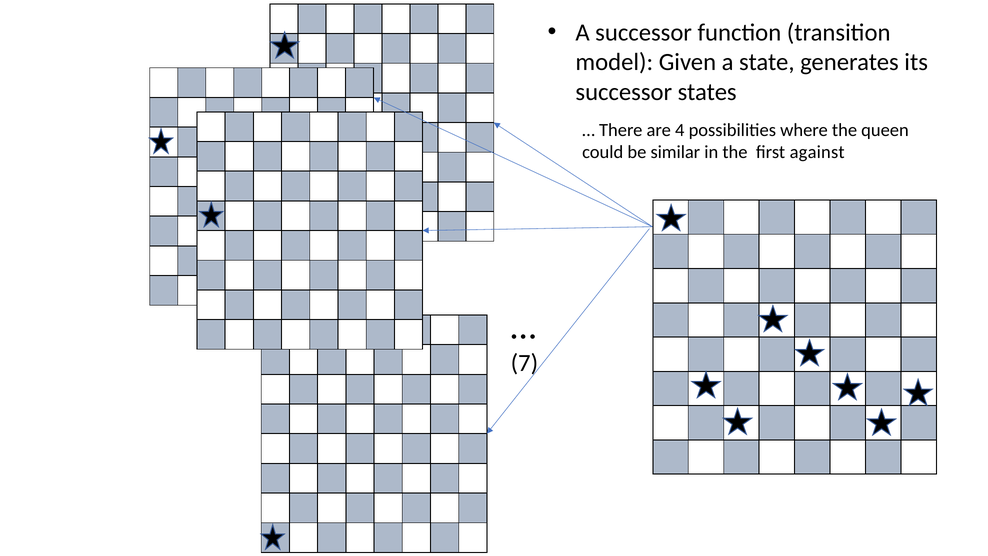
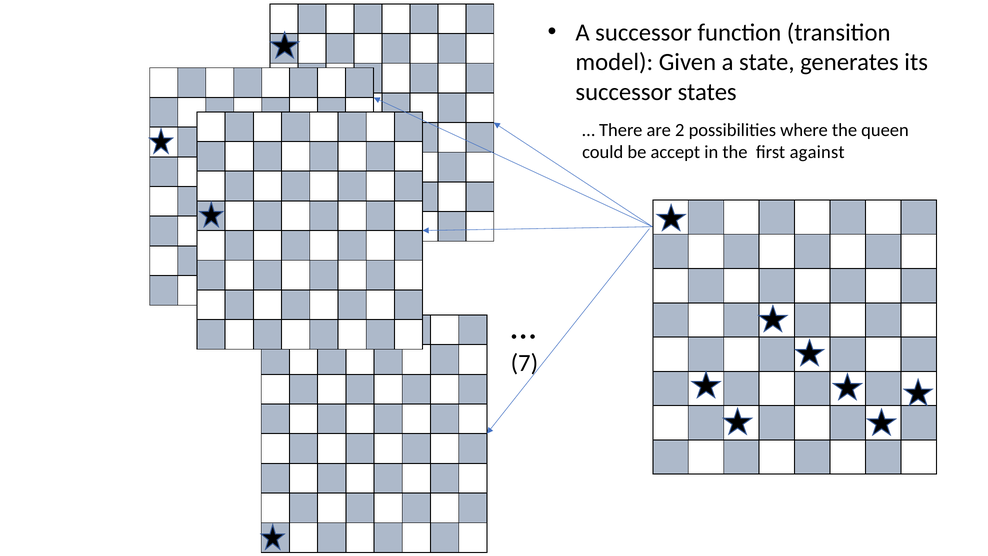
4: 4 -> 2
similar: similar -> accept
